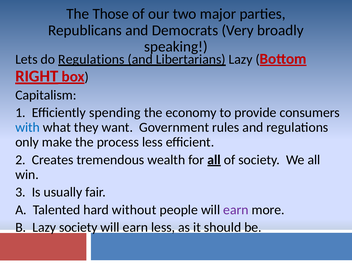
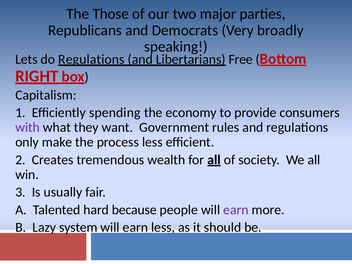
Libertarians Lazy: Lazy -> Free
with colour: blue -> purple
without: without -> because
Lazy society: society -> system
